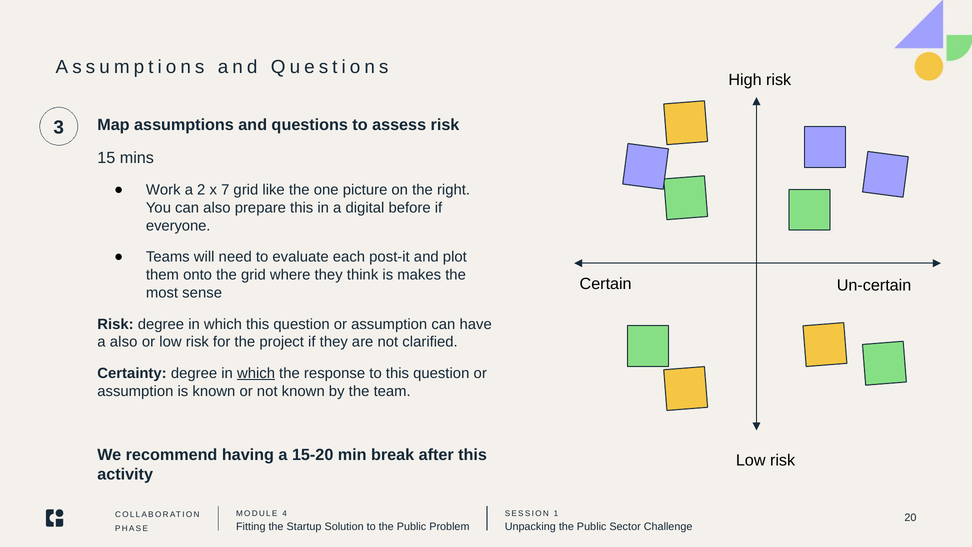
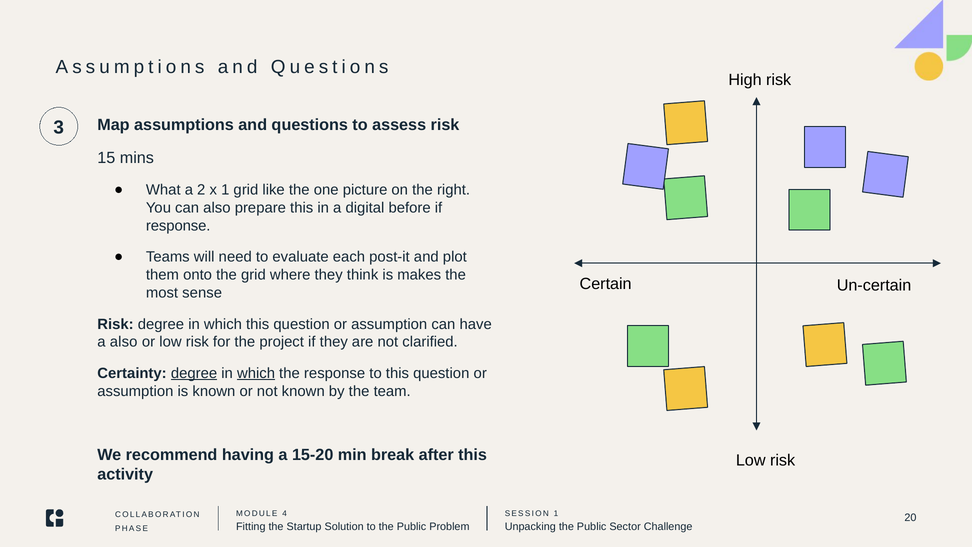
Work: Work -> What
x 7: 7 -> 1
everyone at (178, 226): everyone -> response
degree at (194, 373) underline: none -> present
